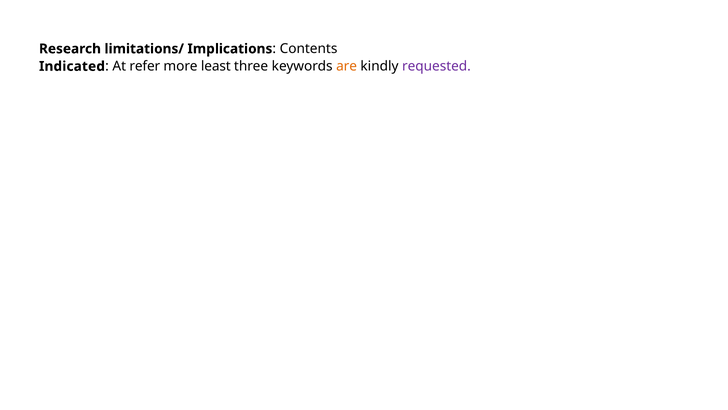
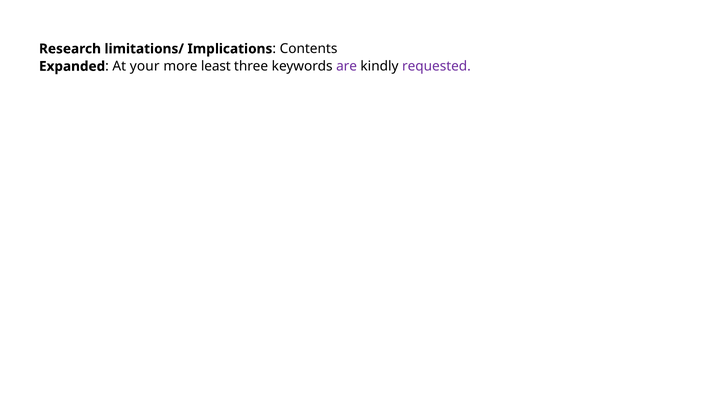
Indicated: Indicated -> Expanded
refer: refer -> your
are colour: orange -> purple
